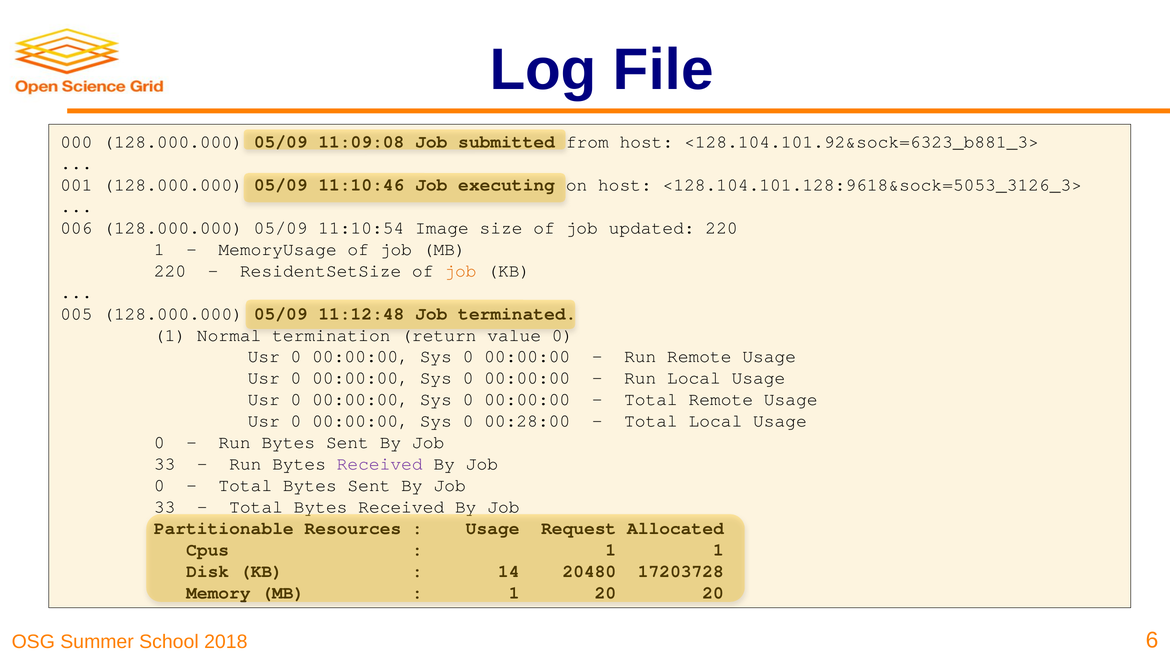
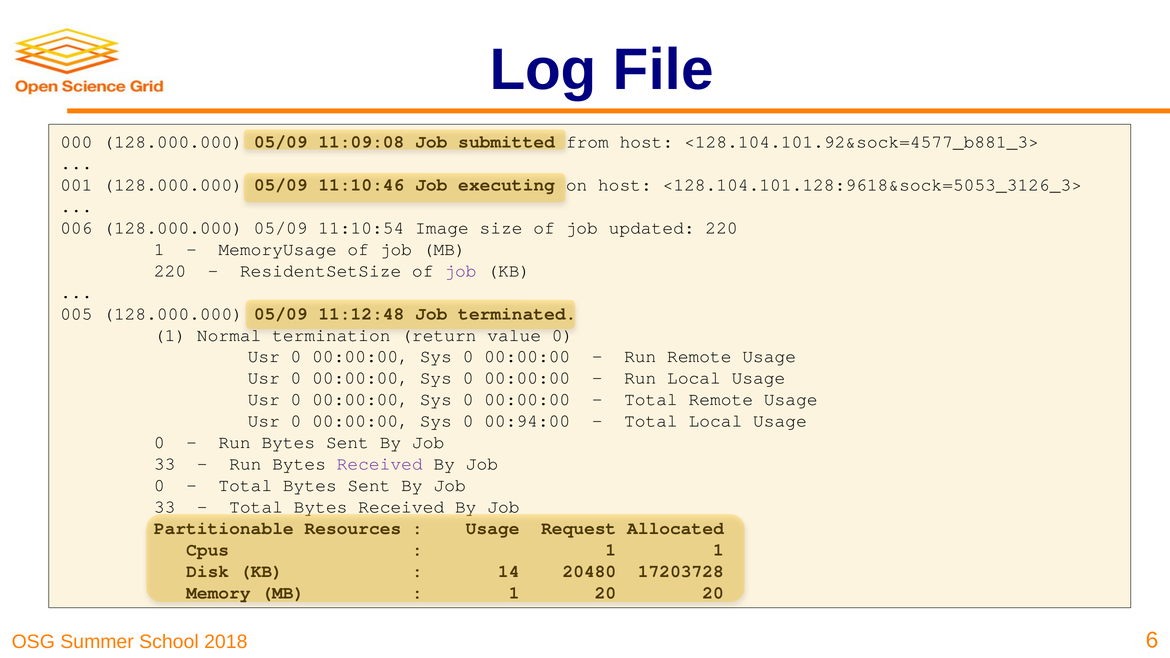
<128.104.101.92&sock=6323_b881_3>: <128.104.101.92&sock=6323_b881_3> -> <128.104.101.92&sock=4577_b881_3>
job at (460, 271) colour: orange -> purple
00:28:00: 00:28:00 -> 00:94:00
